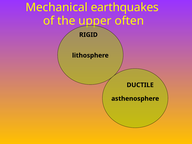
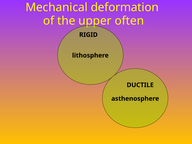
earthquakes: earthquakes -> deformation
